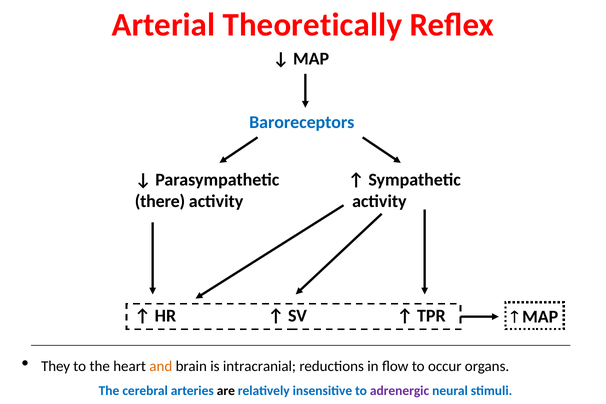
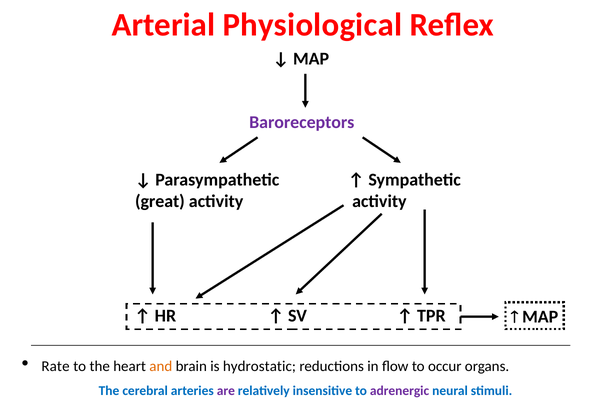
Theoretically: Theoretically -> Physiological
Baroreceptors colour: blue -> purple
there: there -> great
They: They -> Rate
intracranial: intracranial -> hydrostatic
are colour: black -> purple
